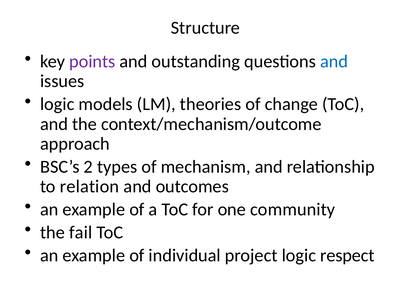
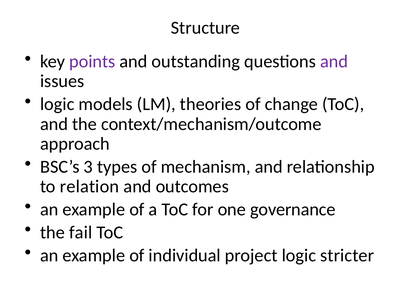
and at (334, 62) colour: blue -> purple
2: 2 -> 3
community: community -> governance
respect: respect -> stricter
